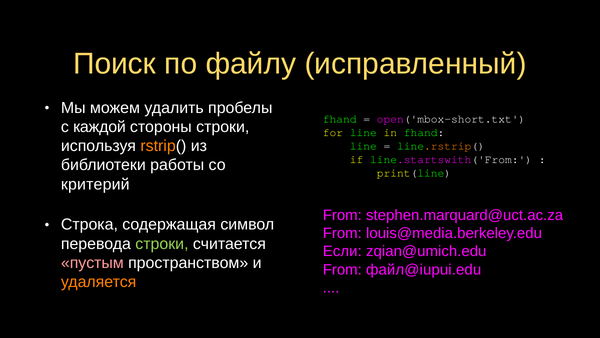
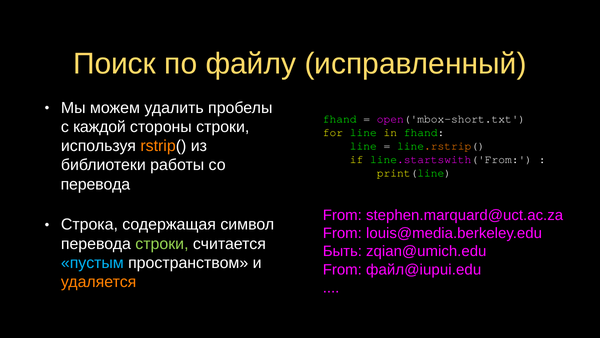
критерий at (95, 184): критерий -> перевода
Если: Если -> Быть
пустым colour: pink -> light blue
